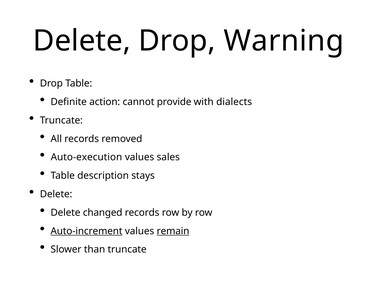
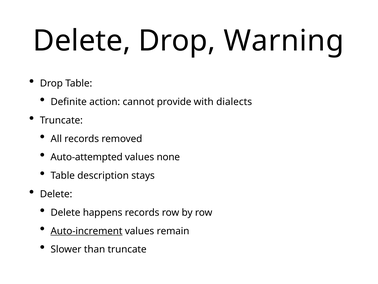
Auto-execution: Auto-execution -> Auto-attempted
sales: sales -> none
changed: changed -> happens
remain underline: present -> none
